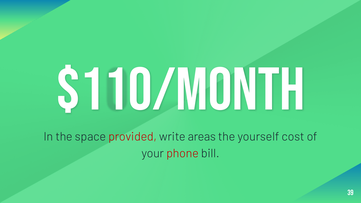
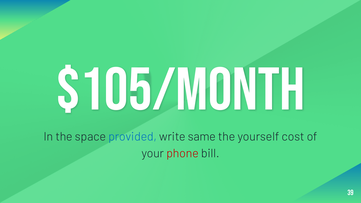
$110/month: $110/month -> $105/month
provided colour: red -> blue
areas: areas -> same
